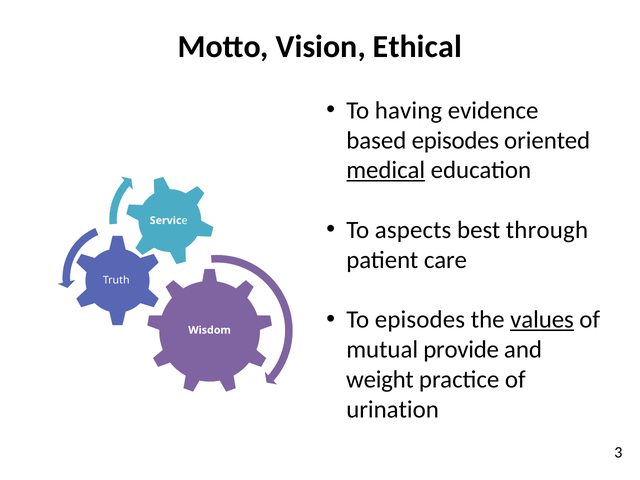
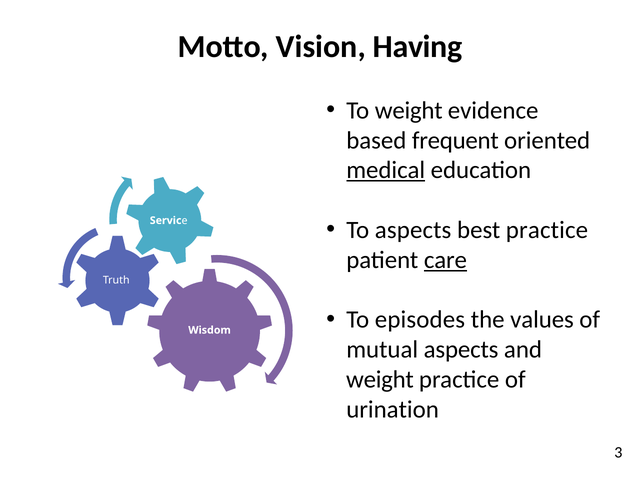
Ethical: Ethical -> Having
To having: having -> weight
based episodes: episodes -> frequent
best through: through -> practice
care underline: none -> present
values underline: present -> none
mutual provide: provide -> aspects
